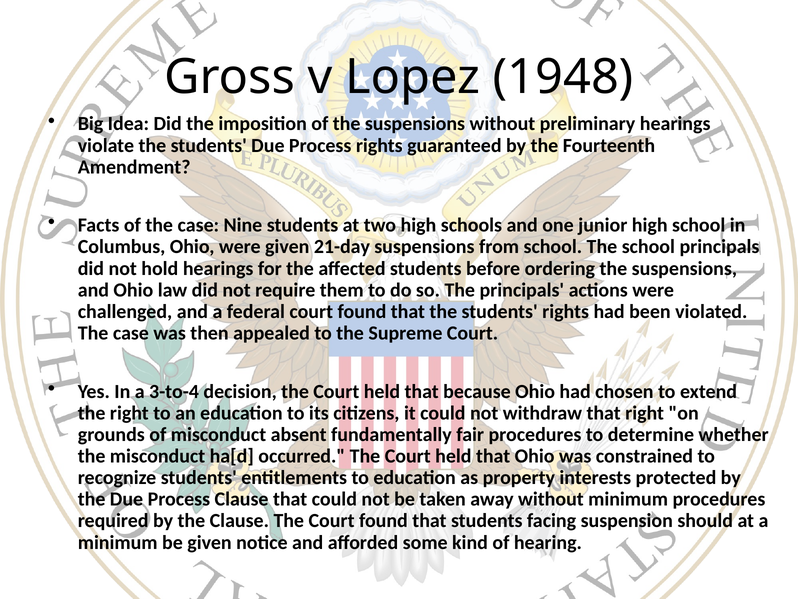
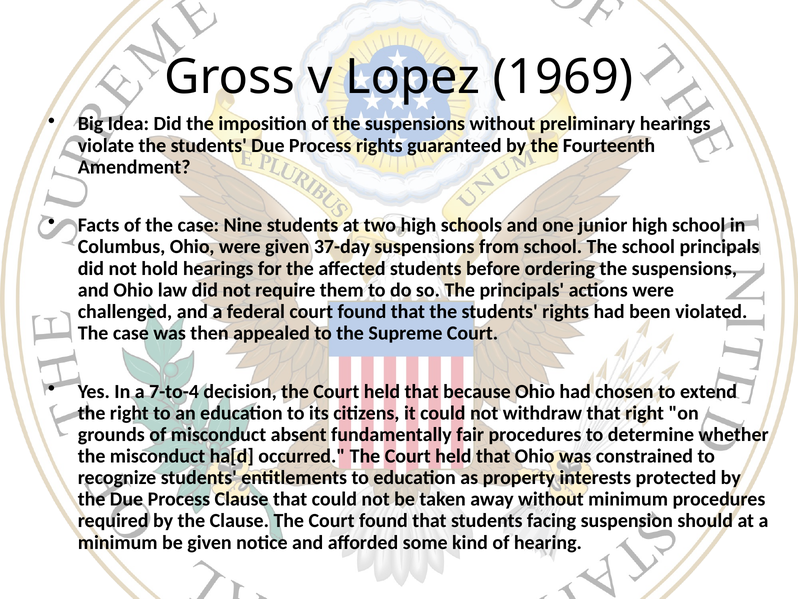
1948: 1948 -> 1969
21-day: 21-day -> 37-day
3-to-4: 3-to-4 -> 7-to-4
